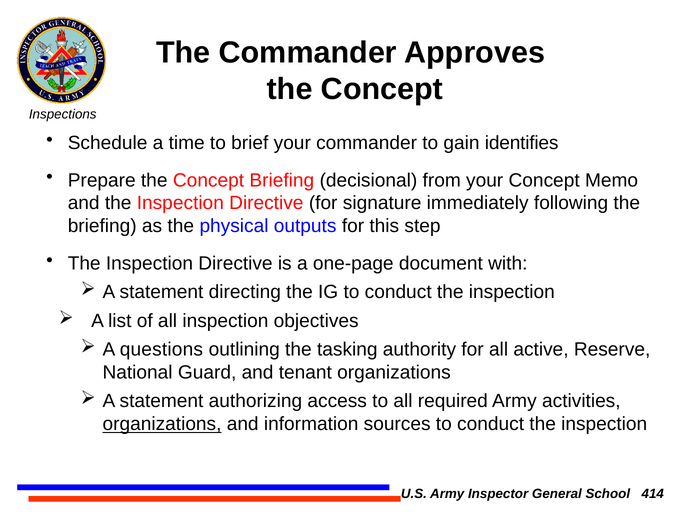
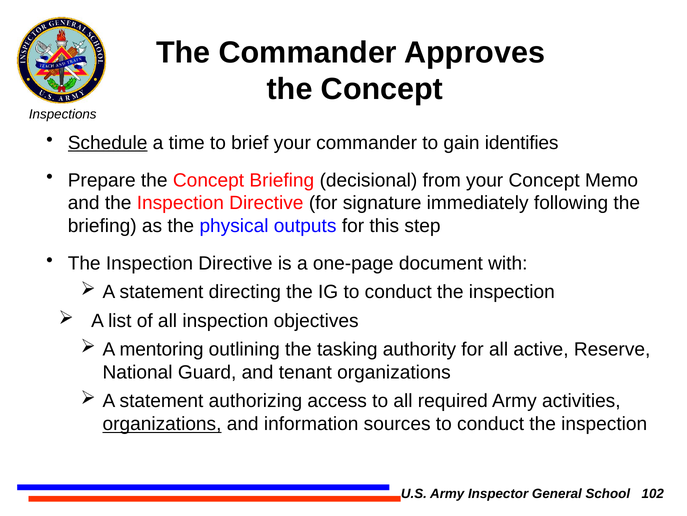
Schedule underline: none -> present
questions: questions -> mentoring
414: 414 -> 102
